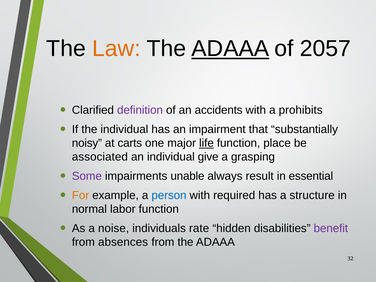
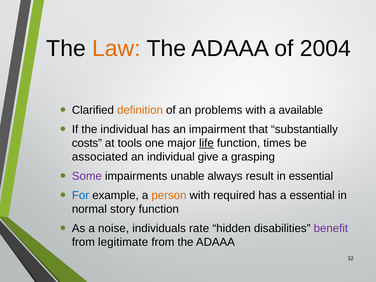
ADAAA at (230, 49) underline: present -> none
2057: 2057 -> 2004
definition colour: purple -> orange
accidents: accidents -> problems
prohibits: prohibits -> available
noisy: noisy -> costs
carts: carts -> tools
place: place -> times
For colour: orange -> blue
person colour: blue -> orange
a structure: structure -> essential
labor: labor -> story
absences: absences -> legitimate
